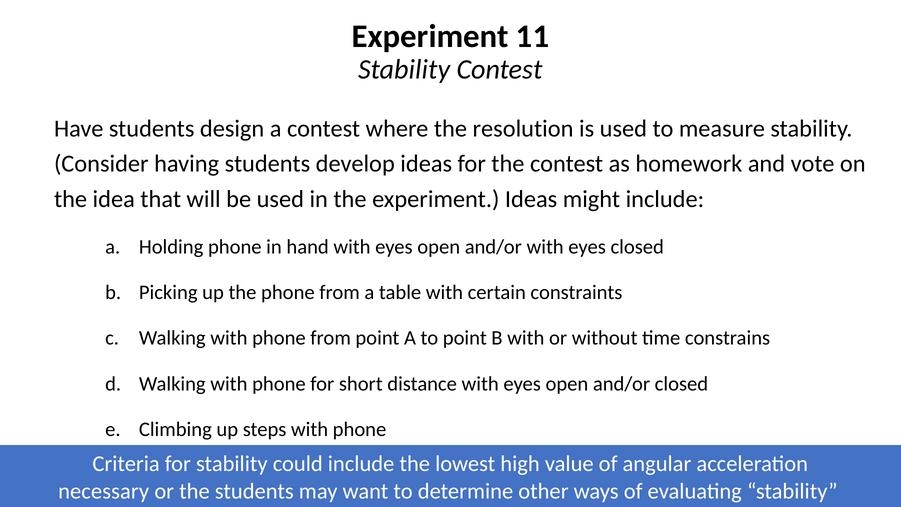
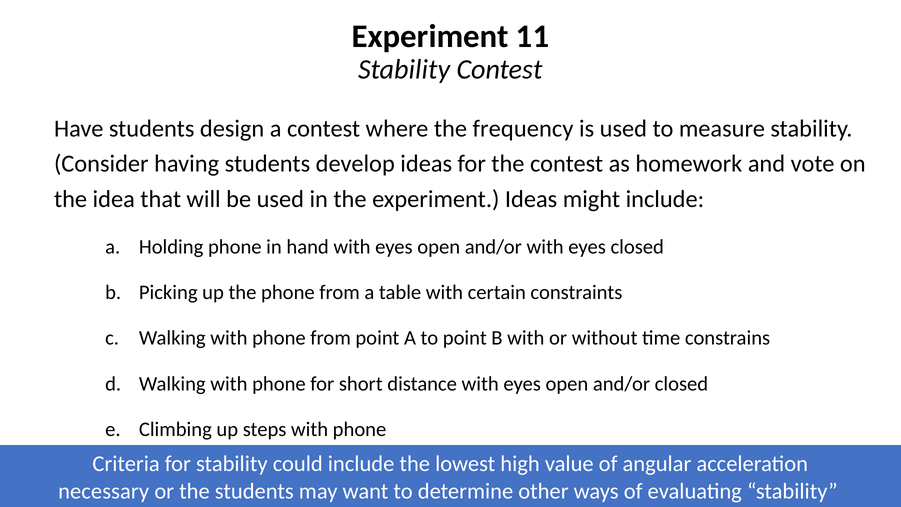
resolution: resolution -> frequency
